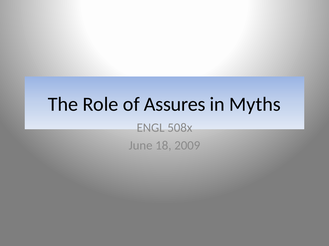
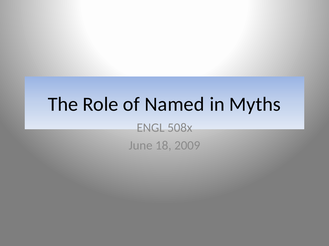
Assures: Assures -> Named
